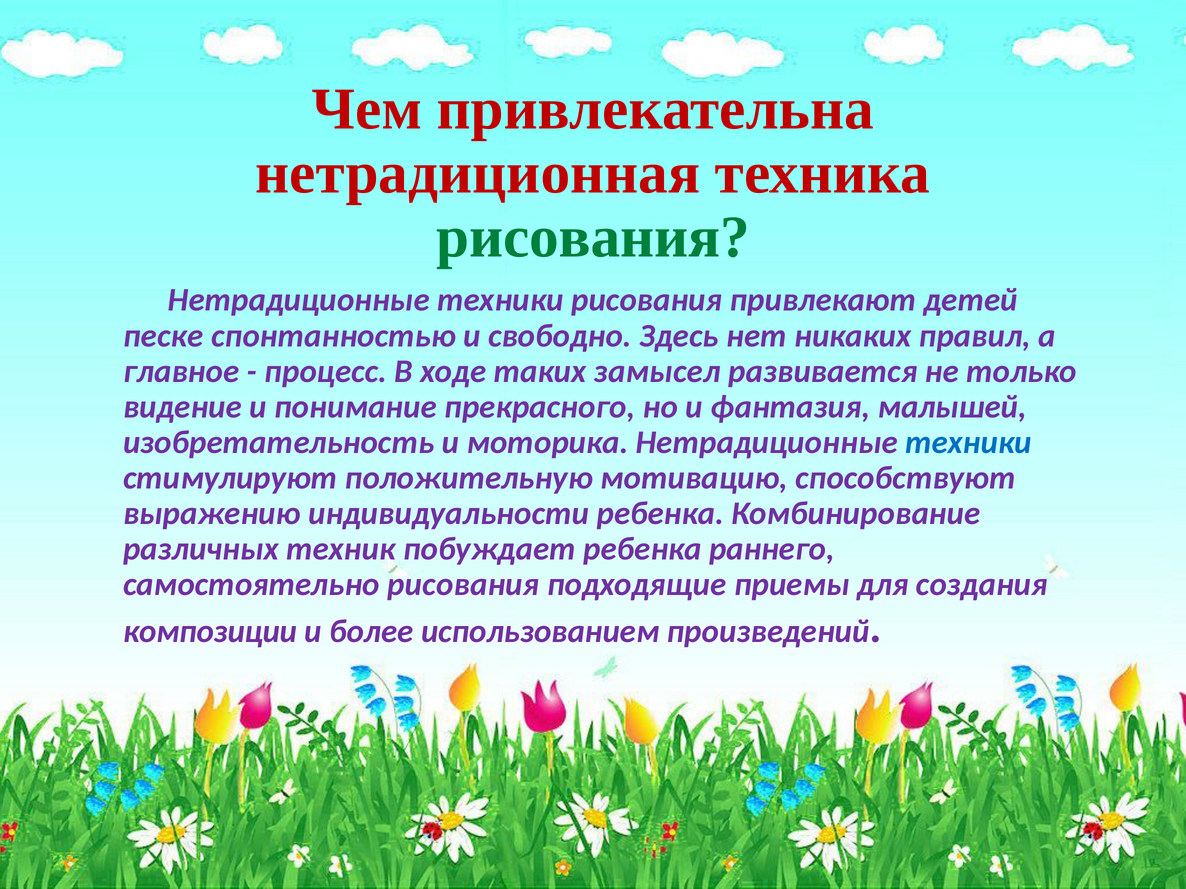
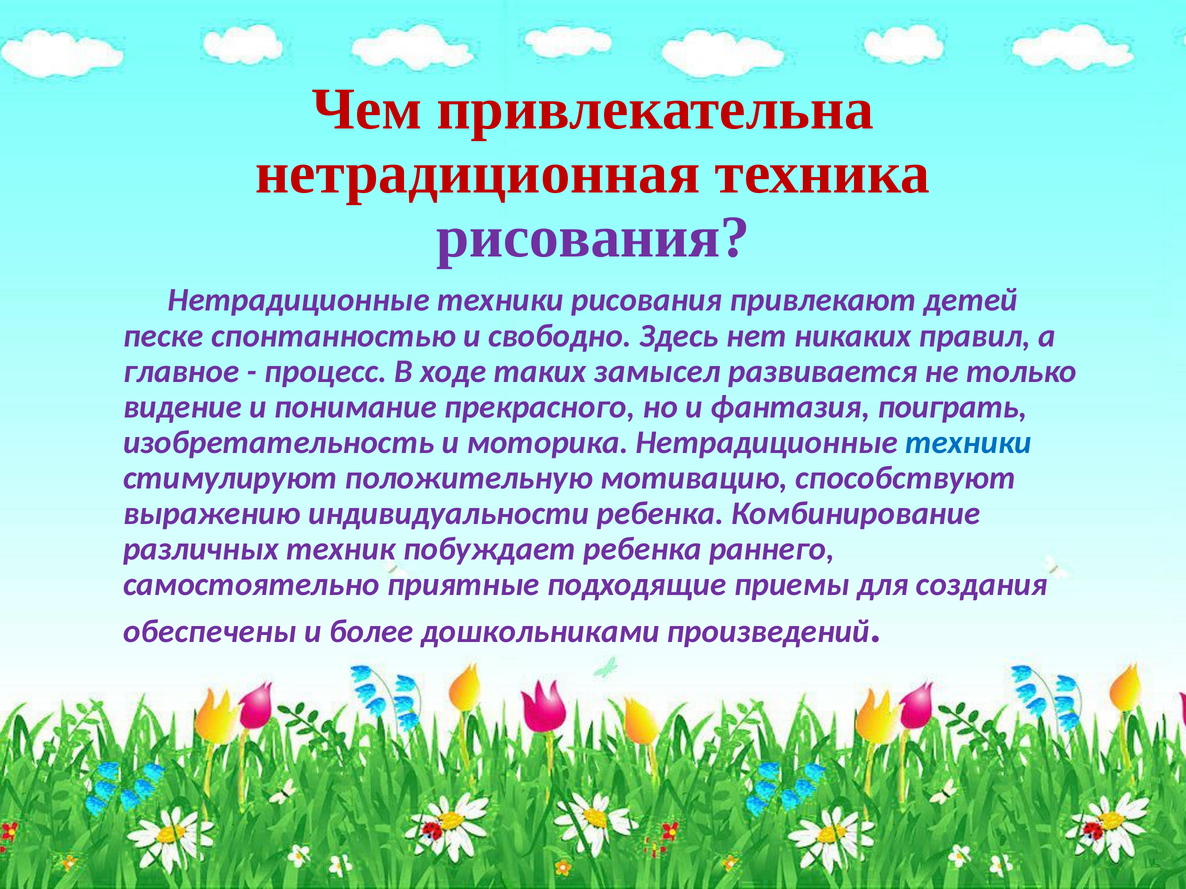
рисования at (593, 238) colour: green -> purple
малышей: малышей -> поиграть
самостоятельно рисования: рисования -> приятные
композиции: композиции -> обеспечены
использованием: использованием -> дошкольниками
